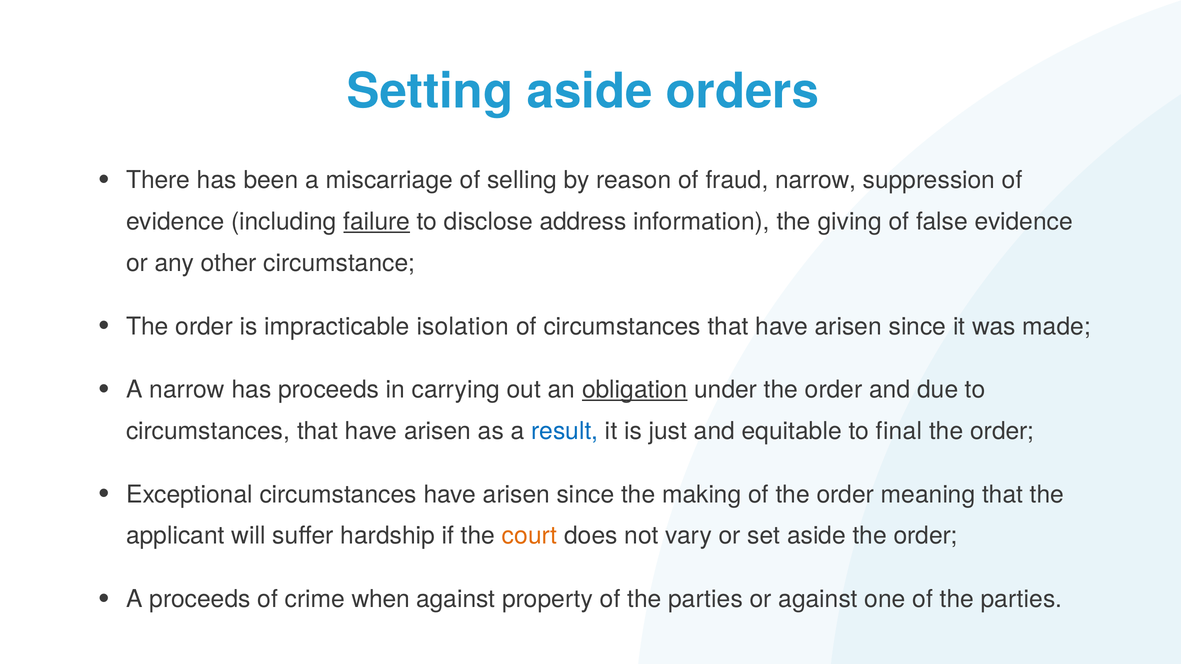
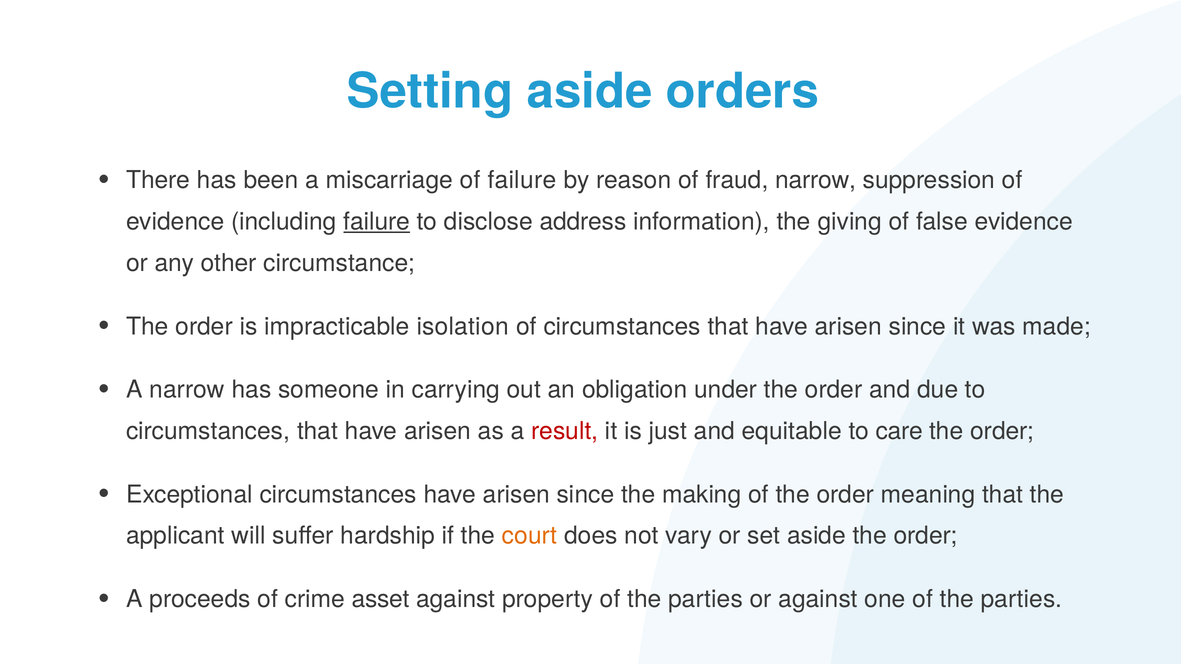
of selling: selling -> failure
has proceeds: proceeds -> someone
obligation underline: present -> none
result colour: blue -> red
final: final -> care
when: when -> asset
